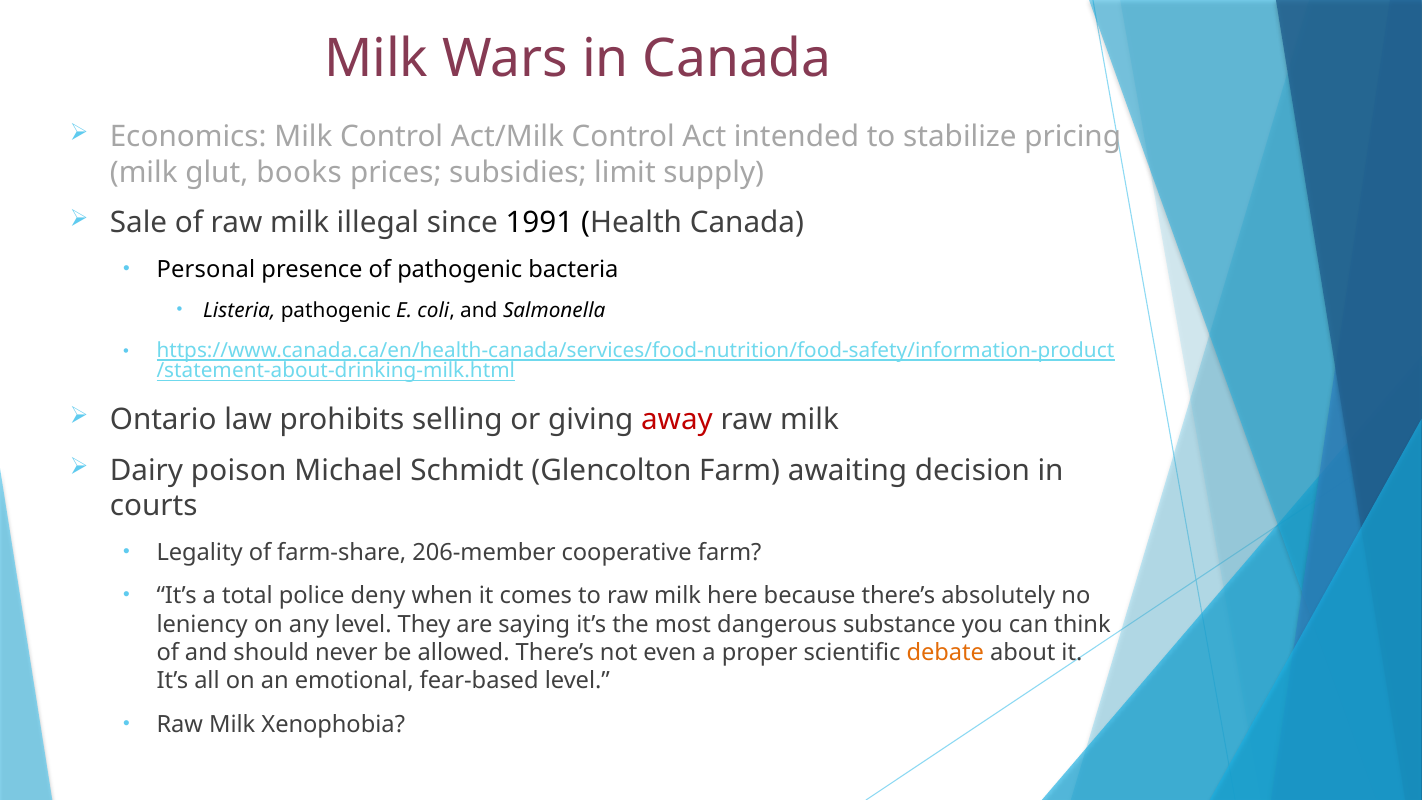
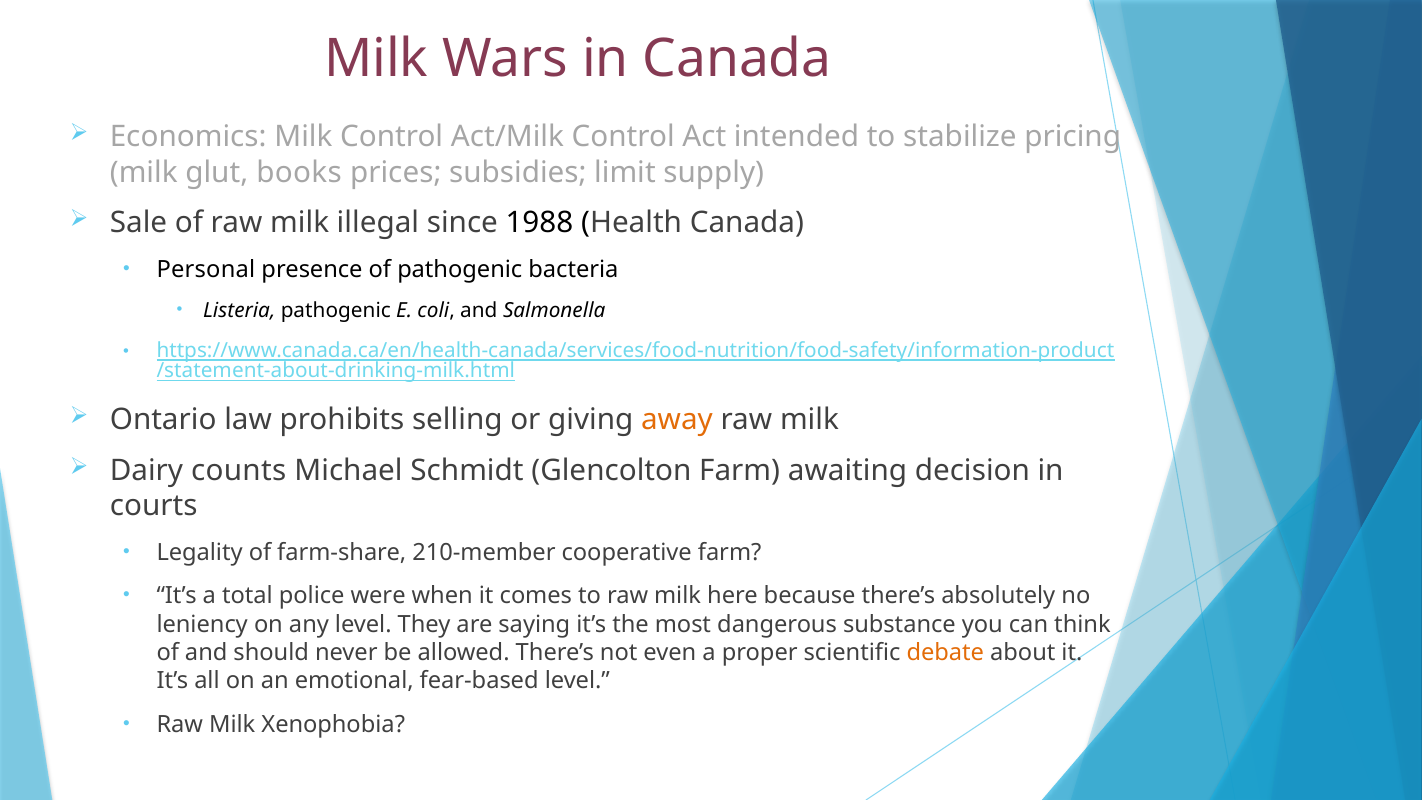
1991: 1991 -> 1988
away colour: red -> orange
poison: poison -> counts
206-member: 206-member -> 210-member
deny: deny -> were
